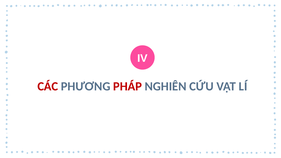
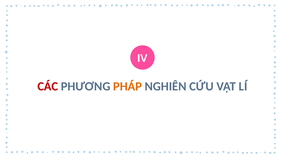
PHÁP colour: red -> orange
